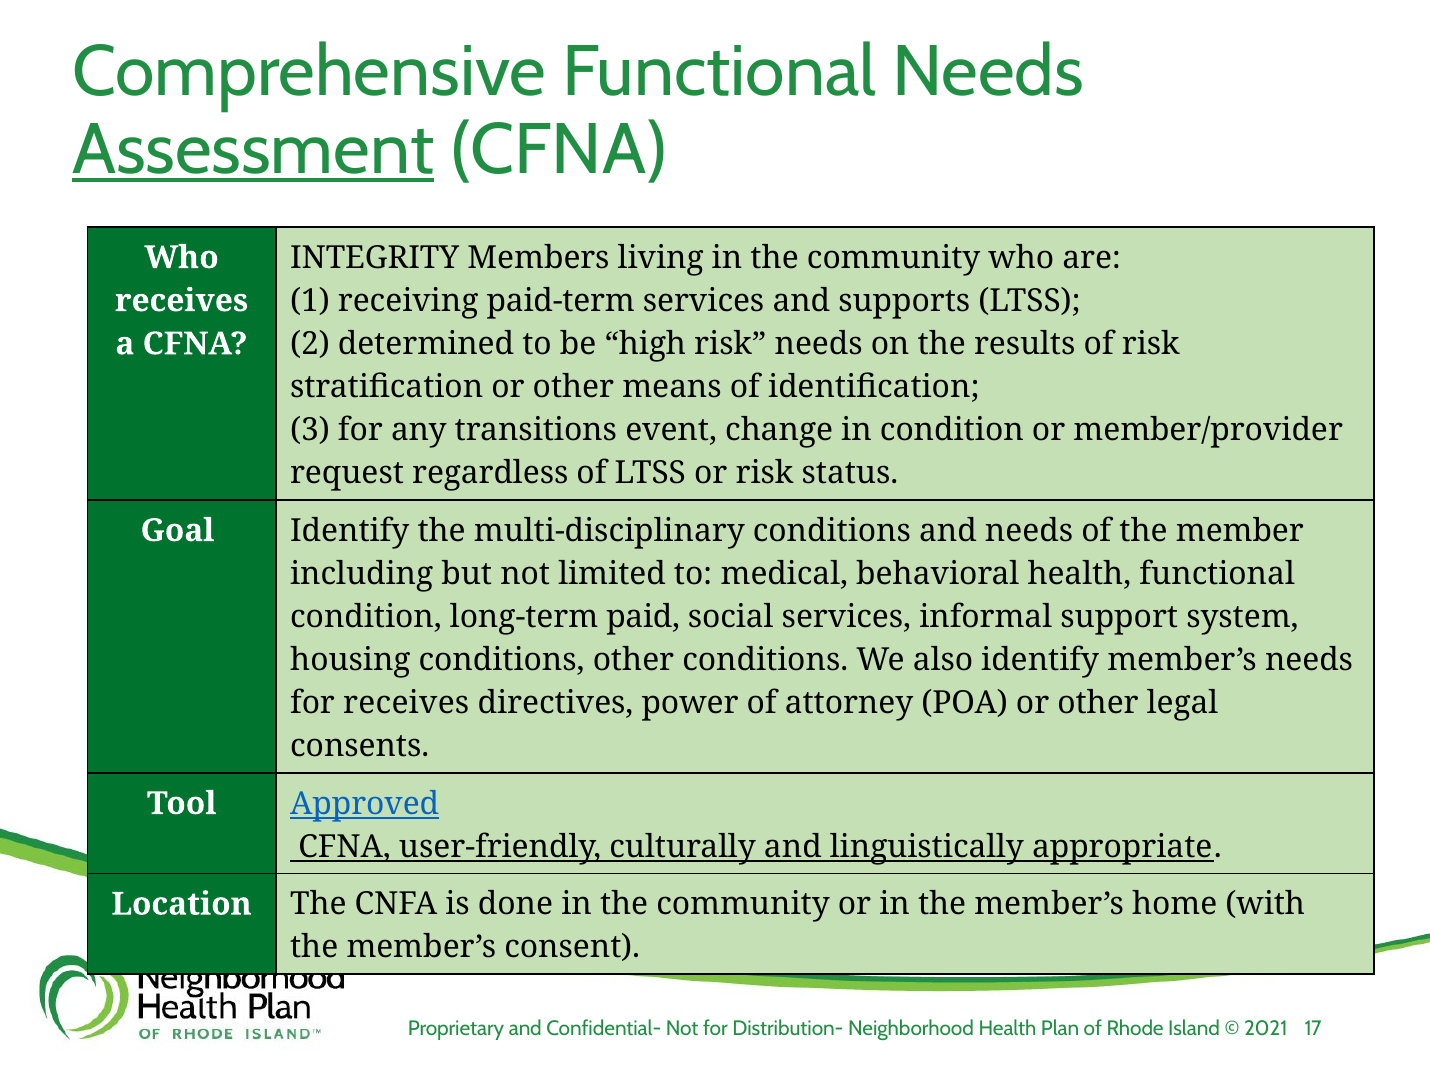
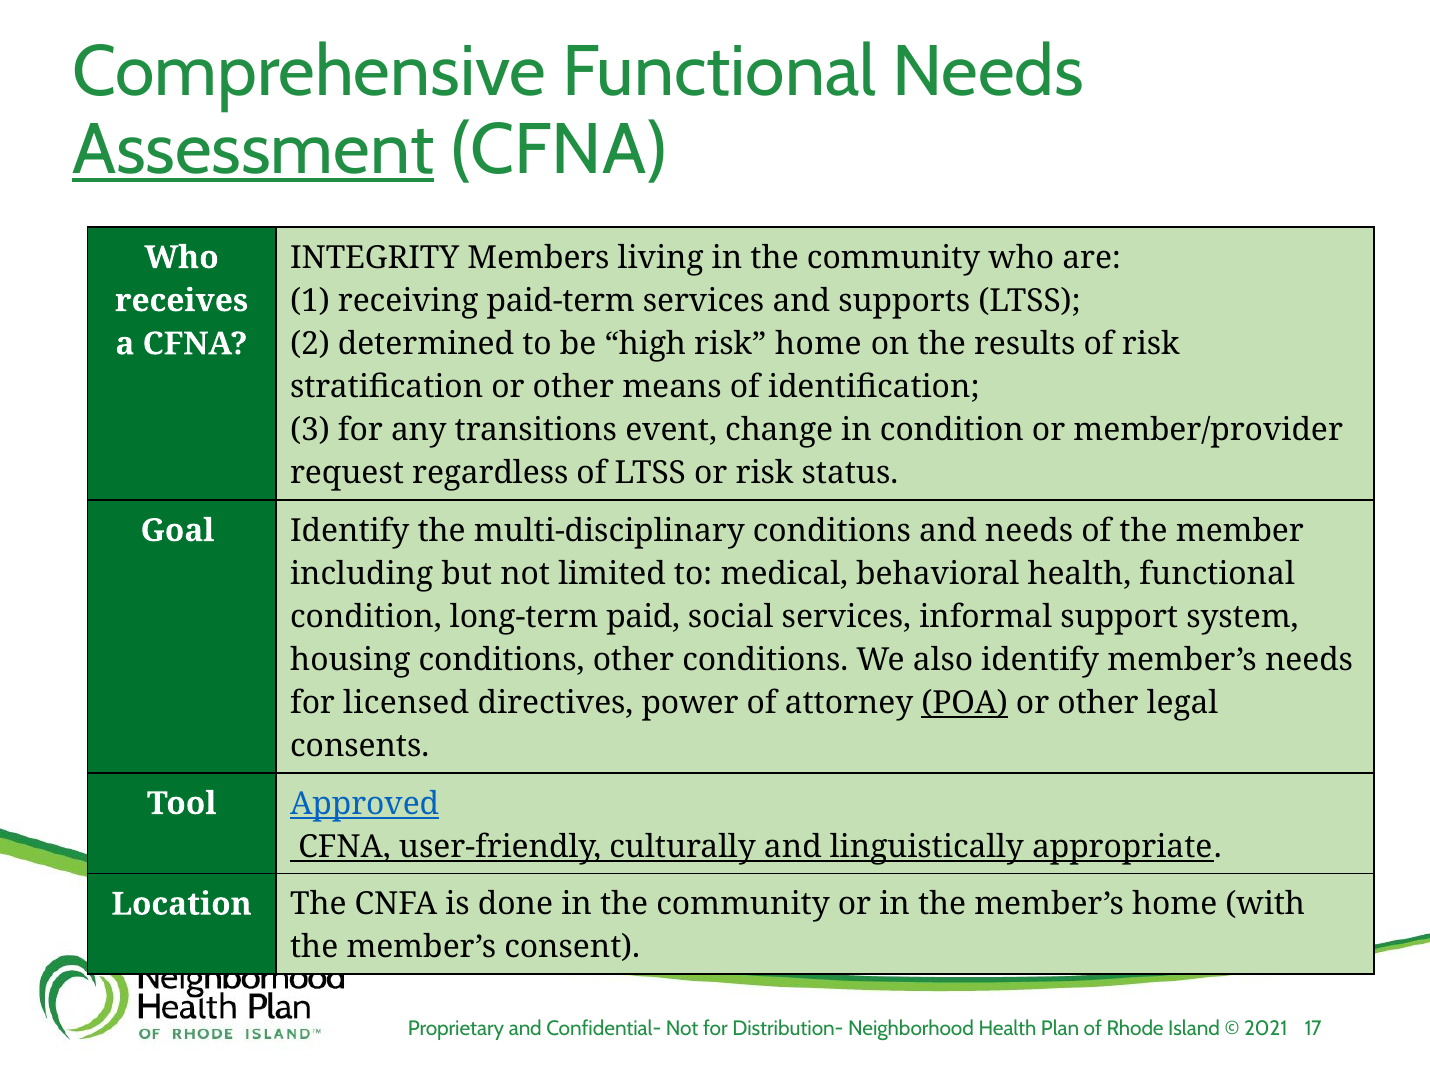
risk needs: needs -> home
for receives: receives -> licensed
POA underline: none -> present
